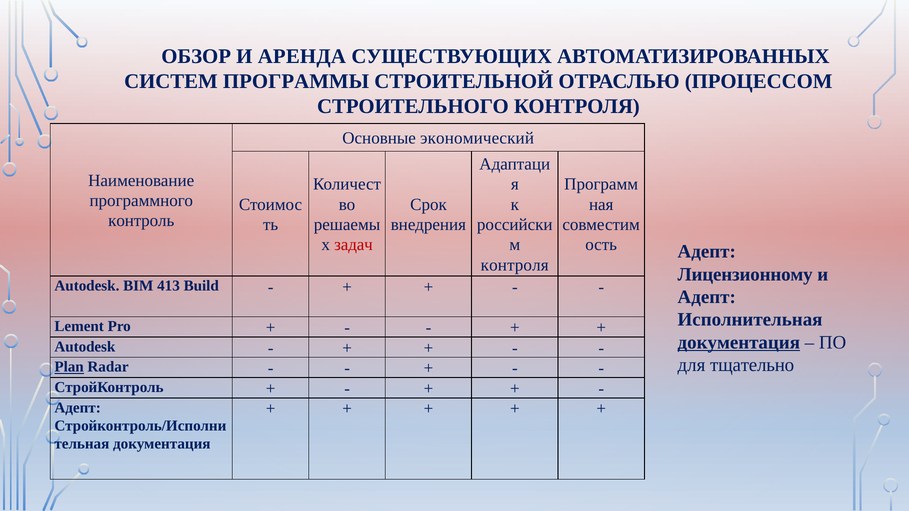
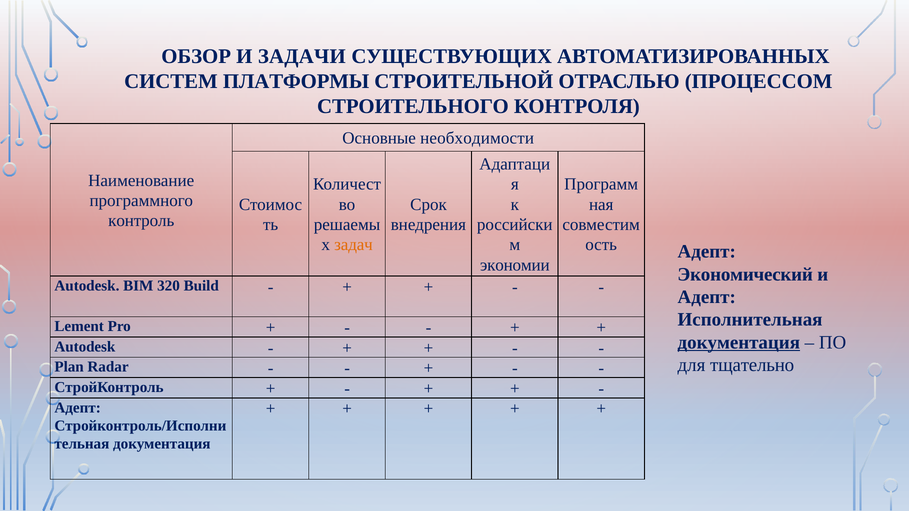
АРЕНДА: АРЕНДА -> ЗАДАЧИ
ПРОГРАММЫ: ПРОГРАММЫ -> ПЛАТФОРМЫ
экономический: экономический -> необходимости
задач colour: red -> orange
контроля at (515, 265): контроля -> экономии
Лицензионному: Лицензионному -> Экономический
413: 413 -> 320
Plan underline: present -> none
